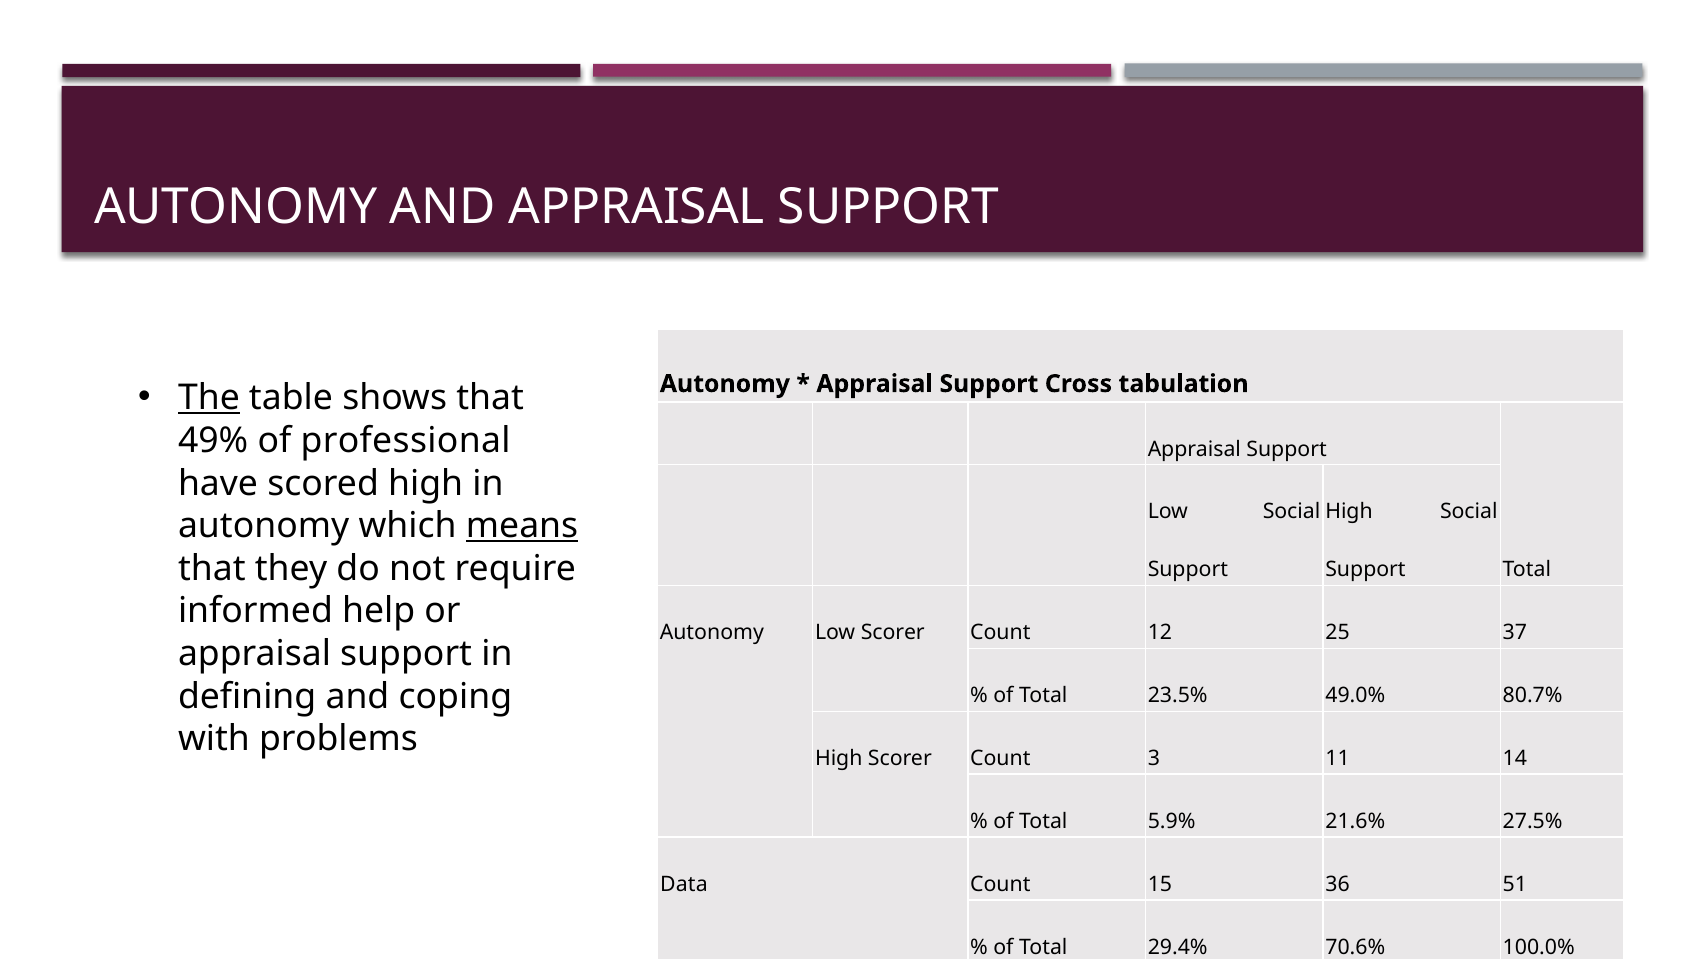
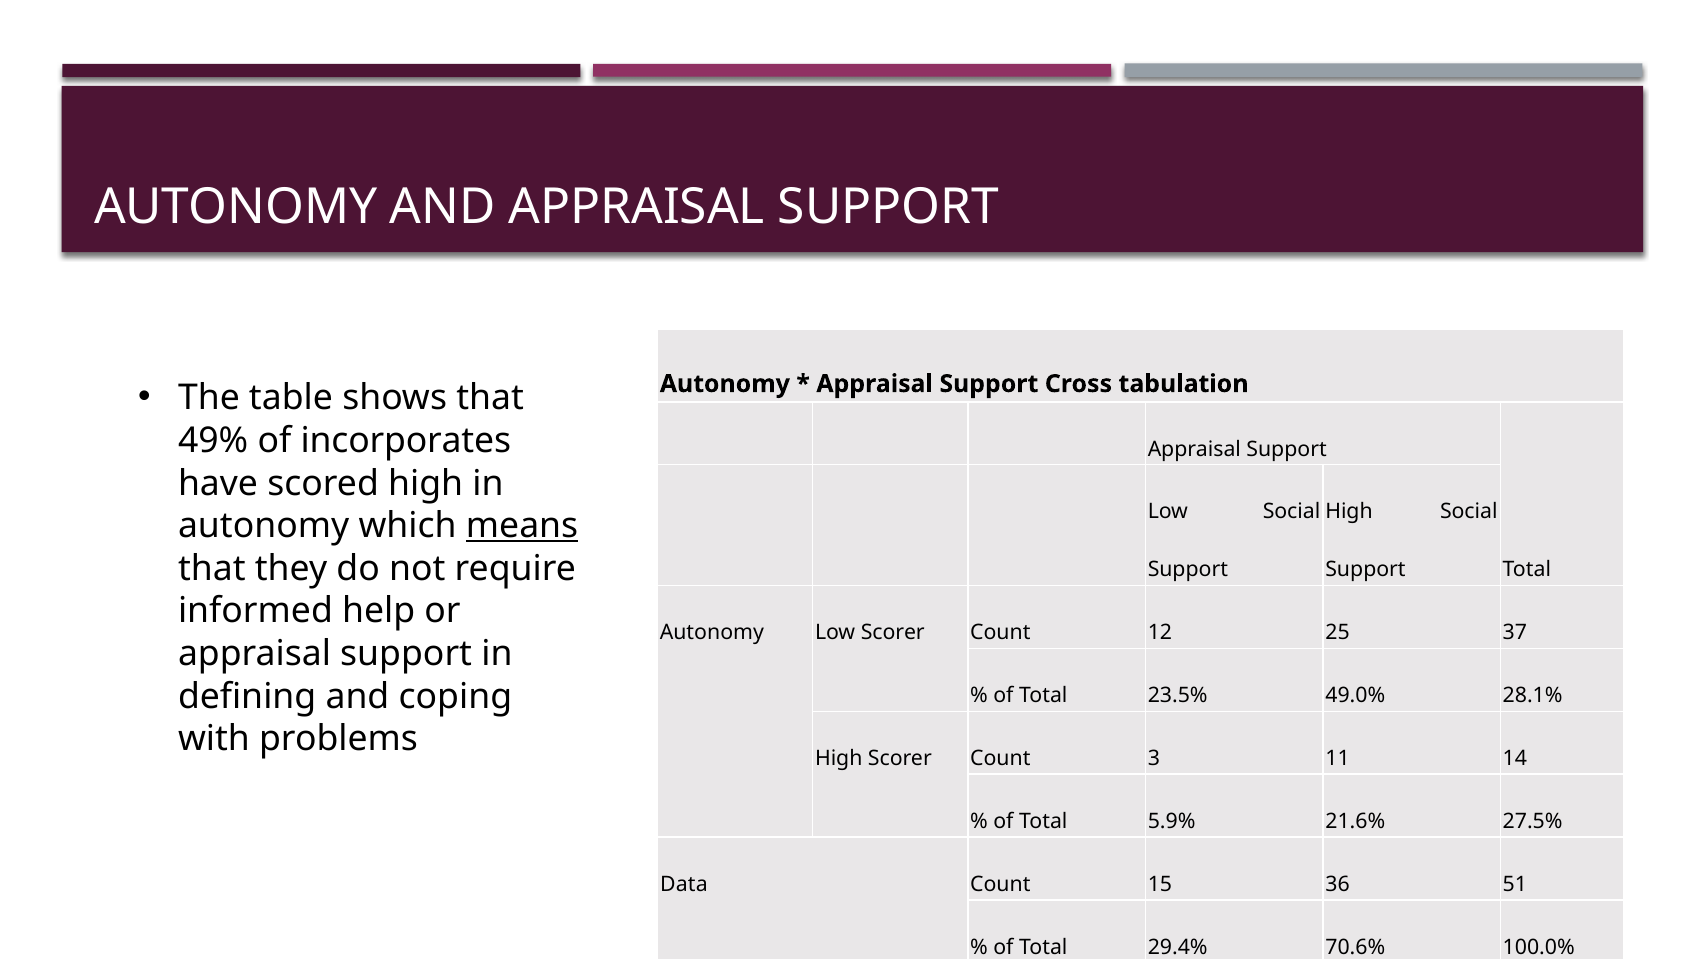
The underline: present -> none
professional: professional -> incorporates
80.7%: 80.7% -> 28.1%
